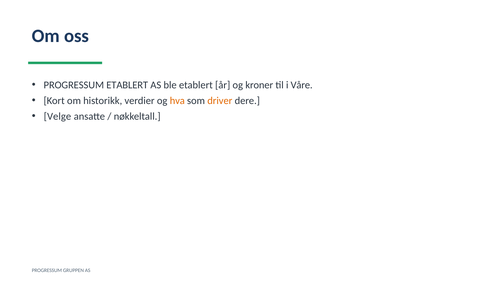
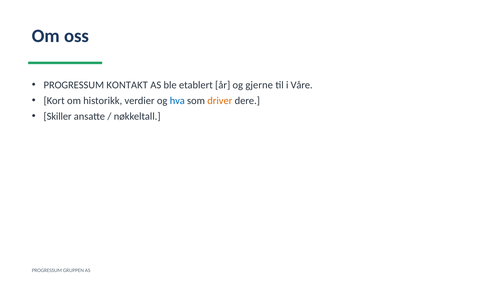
PROGRESSUM ETABLERT: ETABLERT -> KONTAKT
kroner: kroner -> gjerne
hva colour: orange -> blue
Velge: Velge -> Skiller
